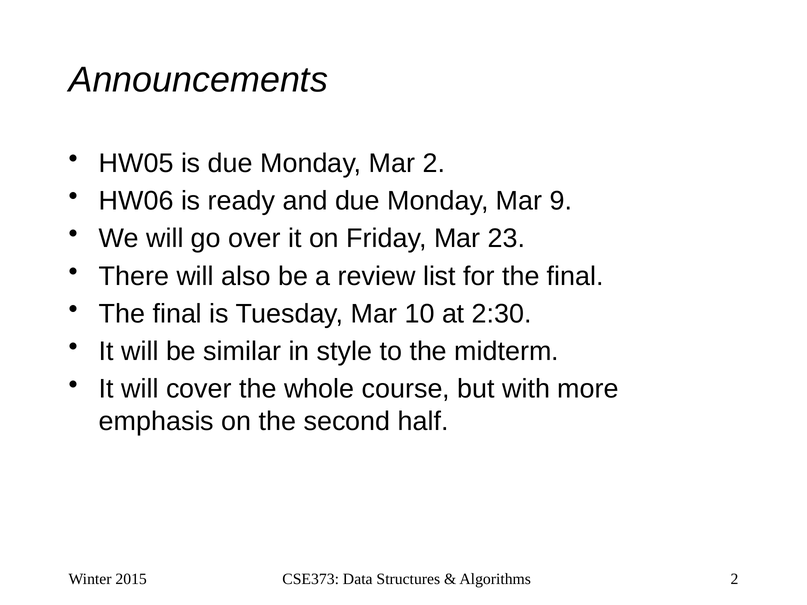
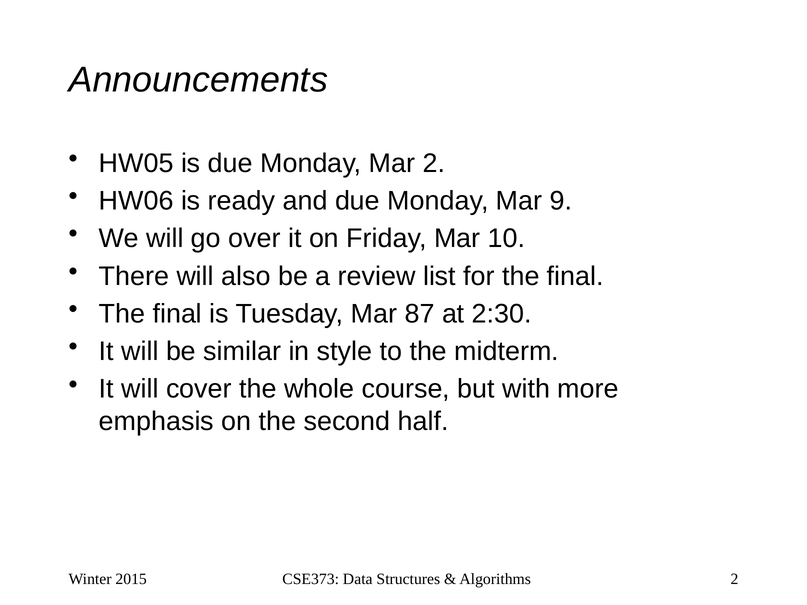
23: 23 -> 10
10: 10 -> 87
